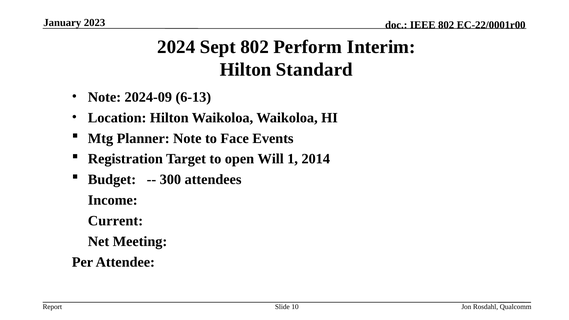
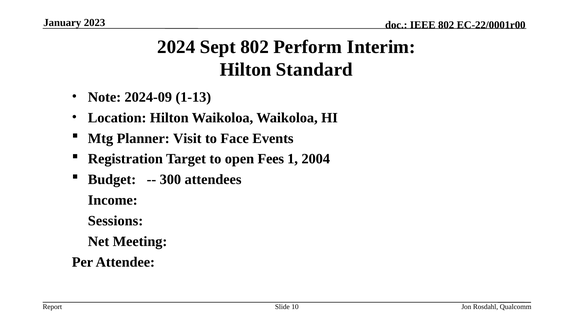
6-13: 6-13 -> 1-13
Planner Note: Note -> Visit
Will: Will -> Fees
2014: 2014 -> 2004
Current: Current -> Sessions
